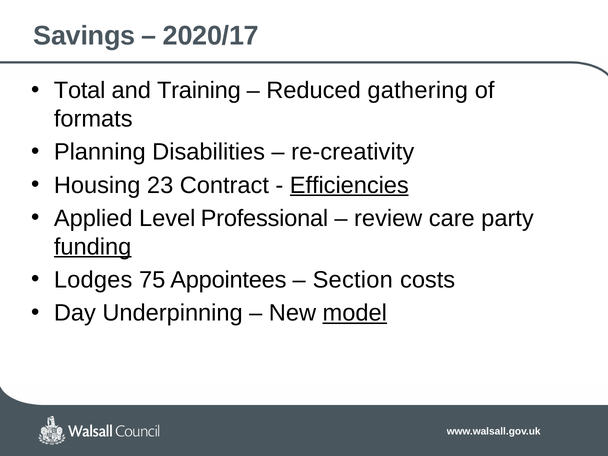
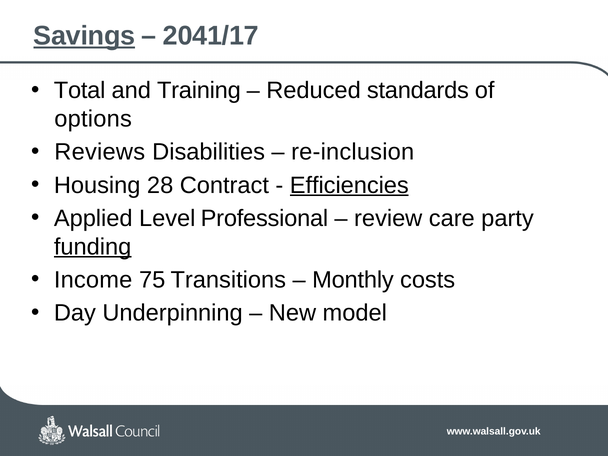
Savings underline: none -> present
2020/17: 2020/17 -> 2041/17
gathering: gathering -> standards
formats: formats -> options
Planning: Planning -> Reviews
re-creativity: re-creativity -> re-inclusion
23: 23 -> 28
Lodges: Lodges -> Income
Appointees: Appointees -> Transitions
Section: Section -> Monthly
model underline: present -> none
